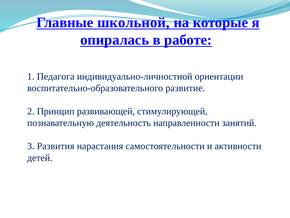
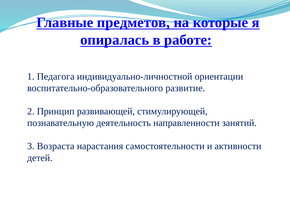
школьной: школьной -> предметов
Развития: Развития -> Возраста
